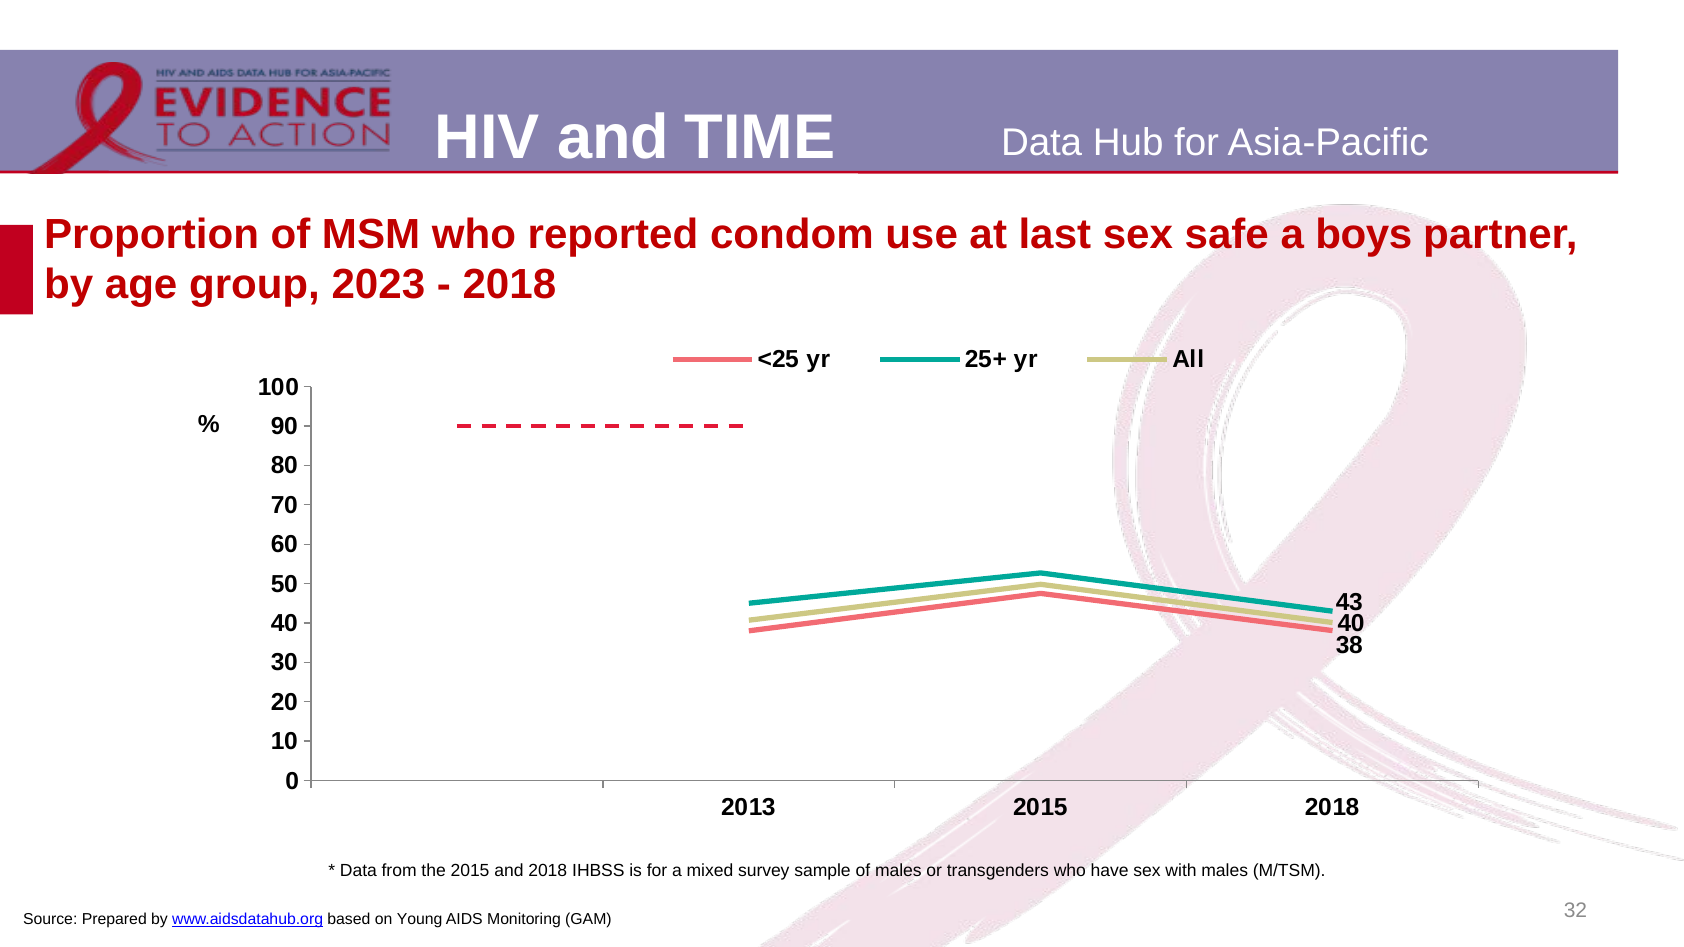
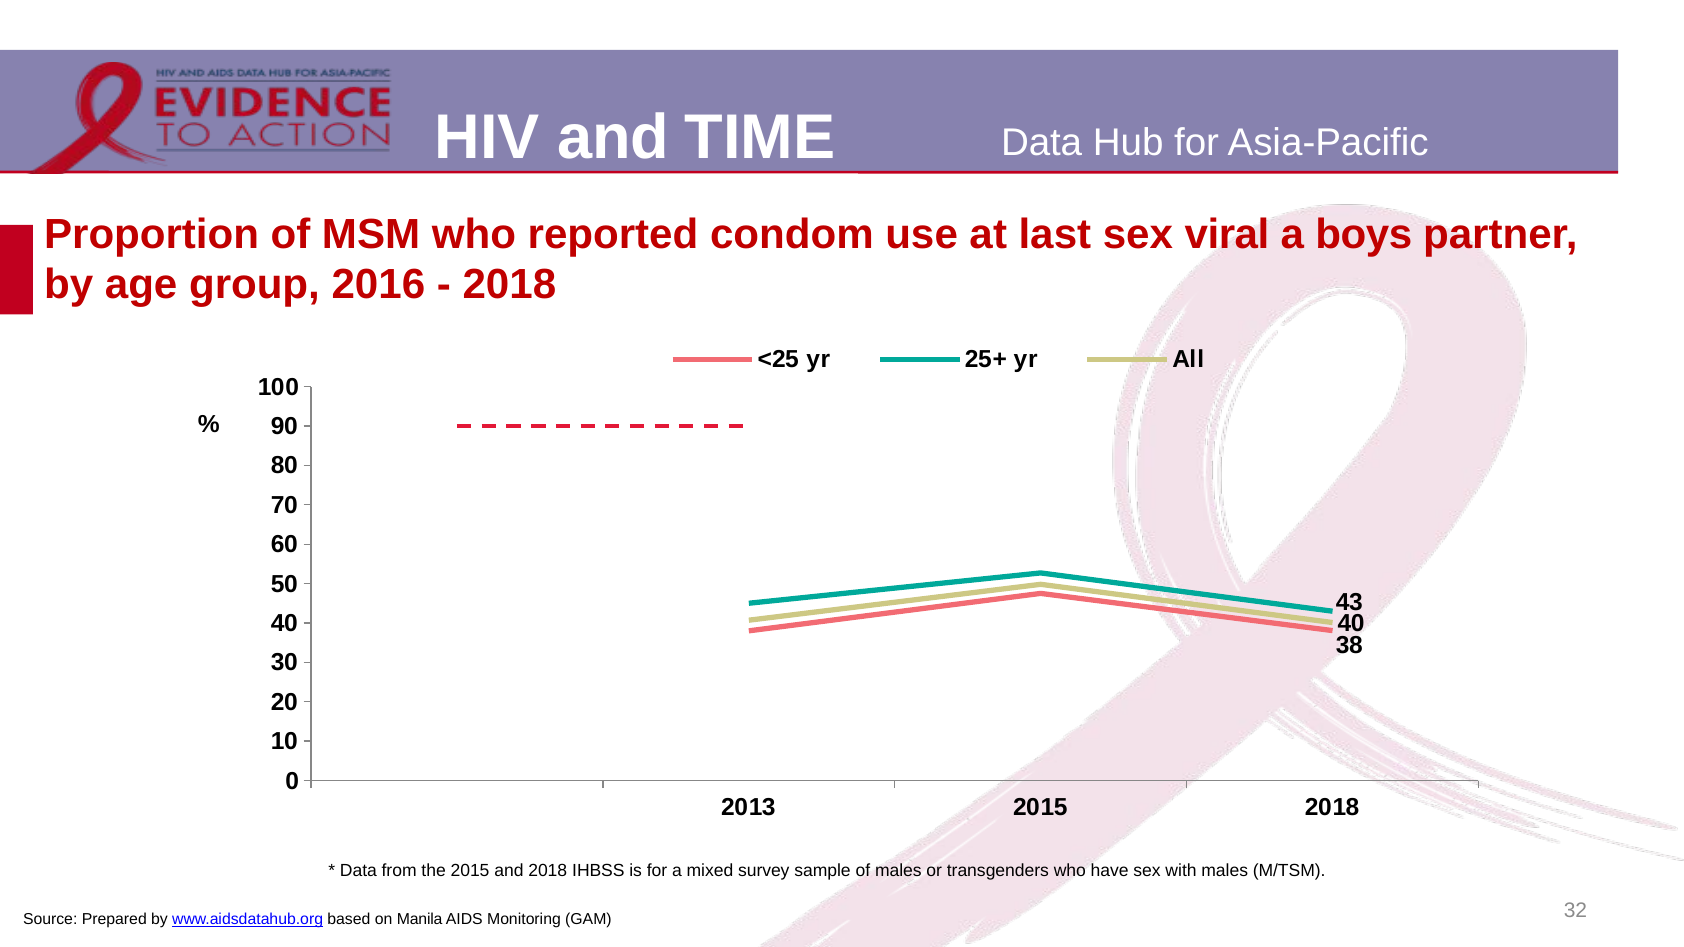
safe: safe -> viral
2023: 2023 -> 2016
Young: Young -> Manila
